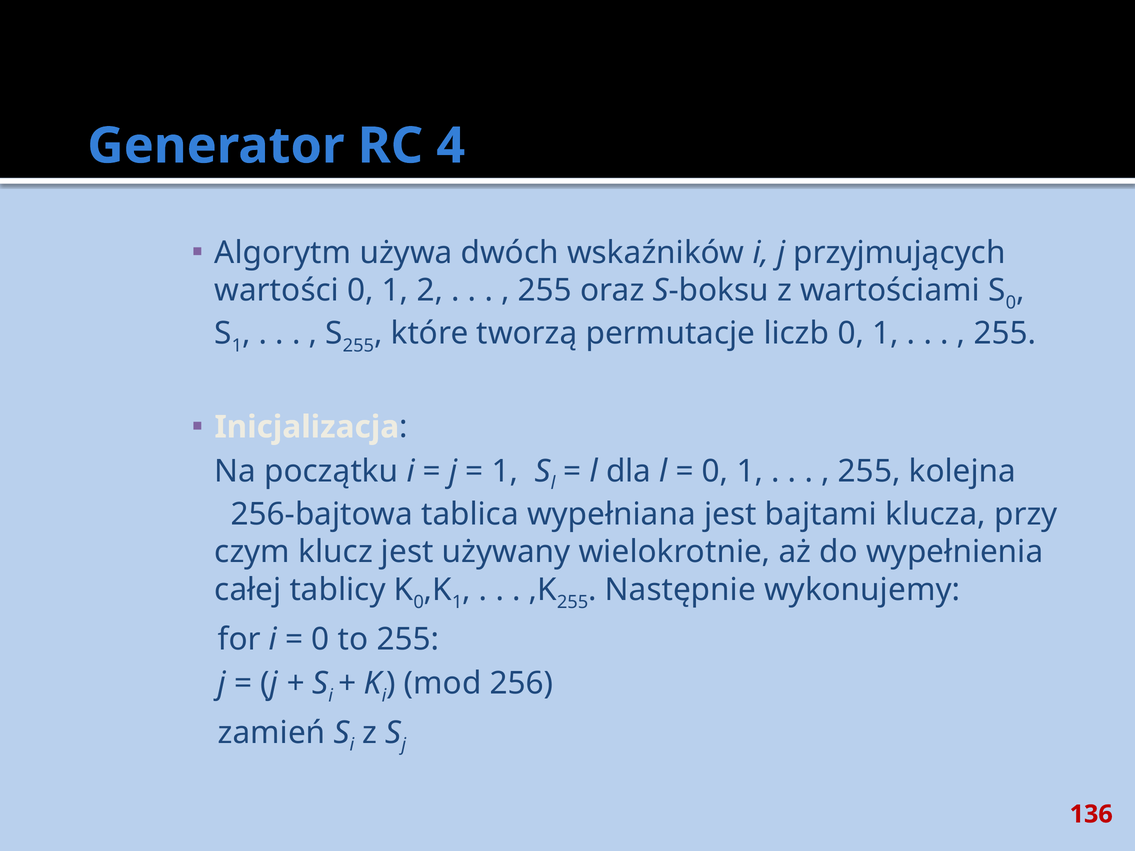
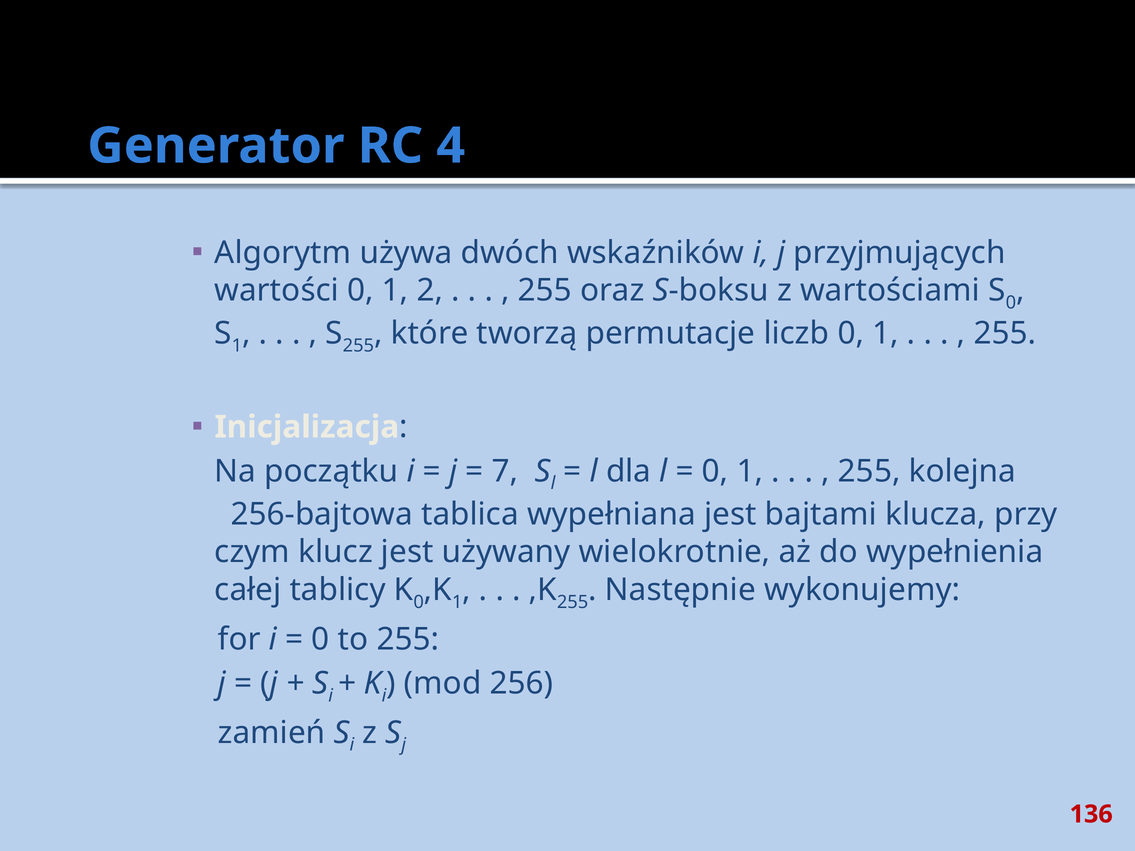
1 at (505, 471): 1 -> 7
